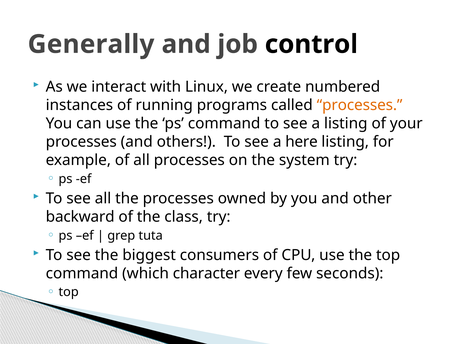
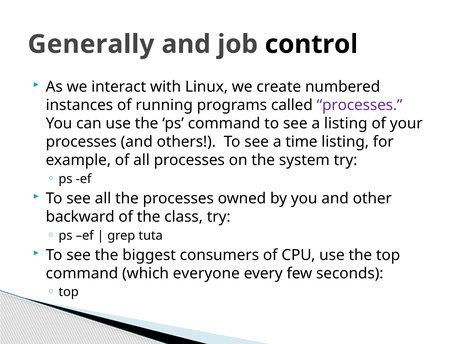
processes at (360, 105) colour: orange -> purple
here: here -> time
character: character -> everyone
